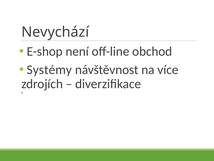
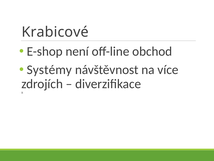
Nevychází: Nevychází -> Krabicové
